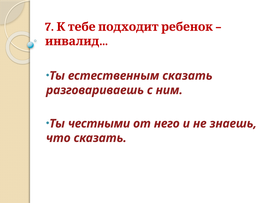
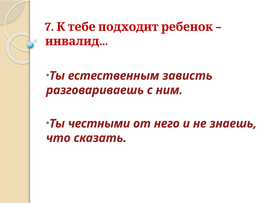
естественным сказать: сказать -> зависть
